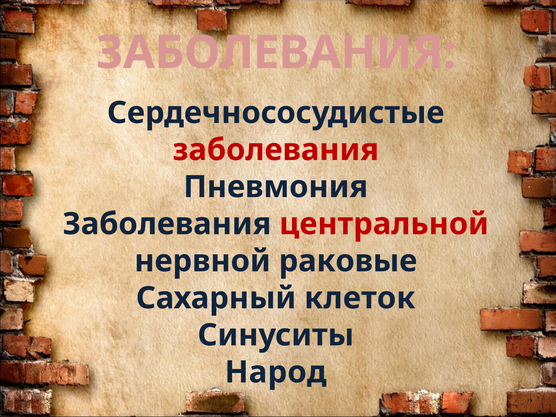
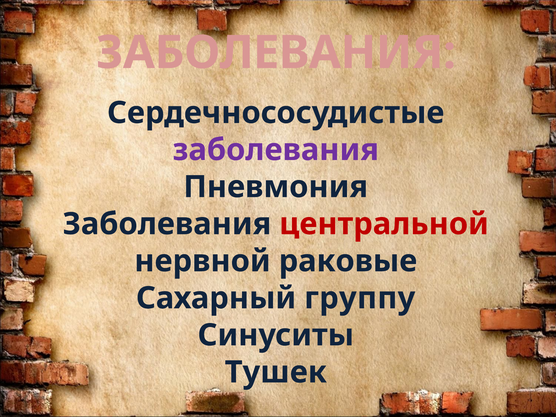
заболевания at (276, 150) colour: red -> purple
клеток: клеток -> группу
Народ: Народ -> Тушек
